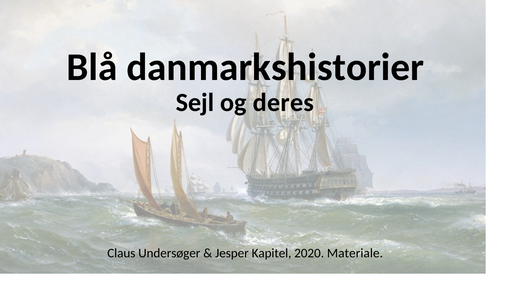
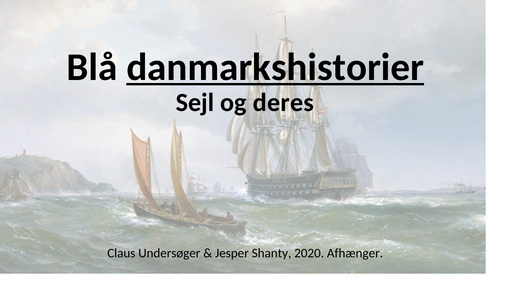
danmarkshistorier underline: none -> present
Kapitel: Kapitel -> Shanty
Materiale: Materiale -> Afhænger
